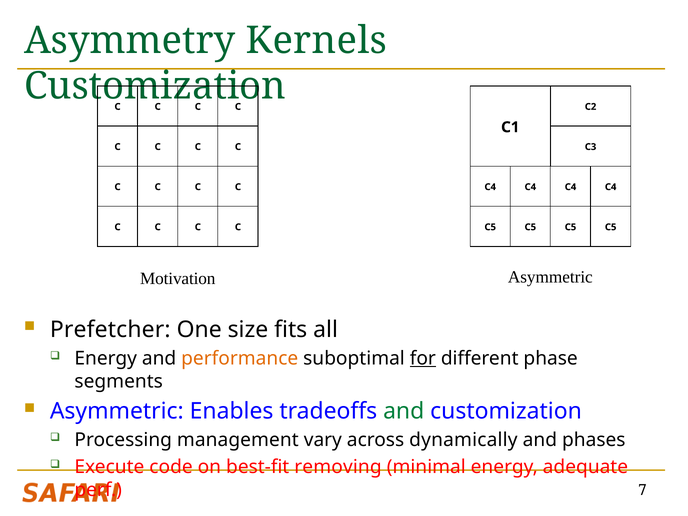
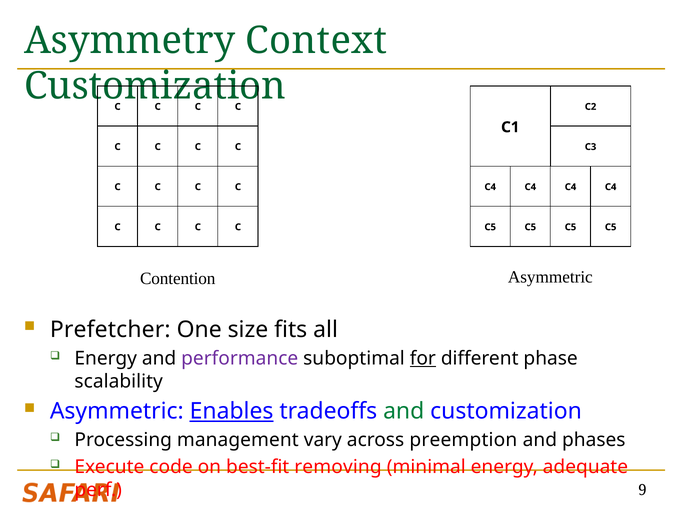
Kernels: Kernels -> Context
Motivation: Motivation -> Contention
performance colour: orange -> purple
segments: segments -> scalability
Enables underline: none -> present
dynamically: dynamically -> preemption
7: 7 -> 9
